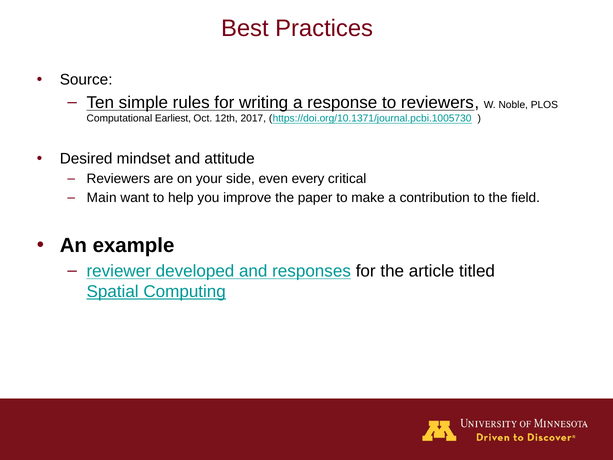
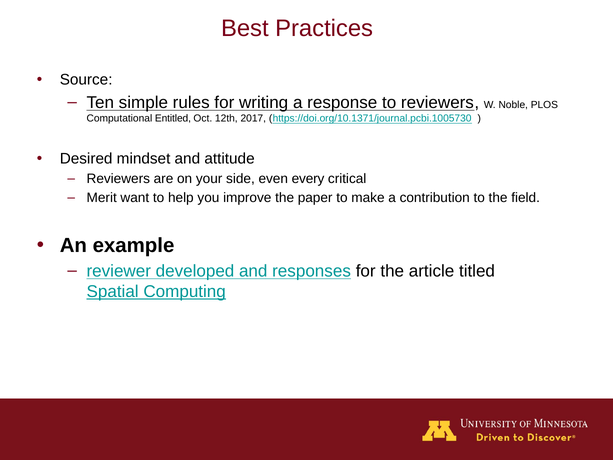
Earliest: Earliest -> Entitled
Main: Main -> Merit
